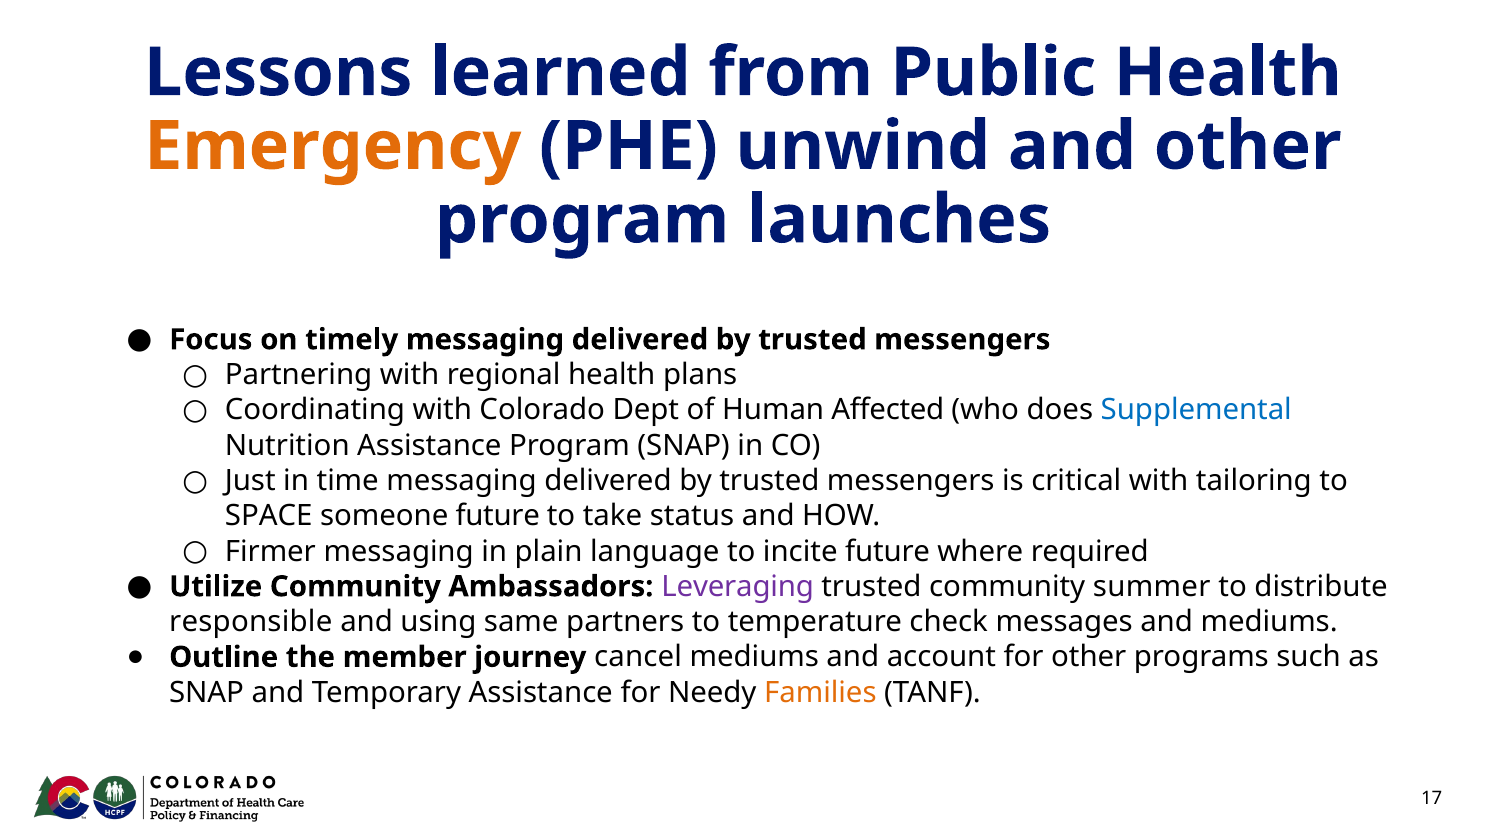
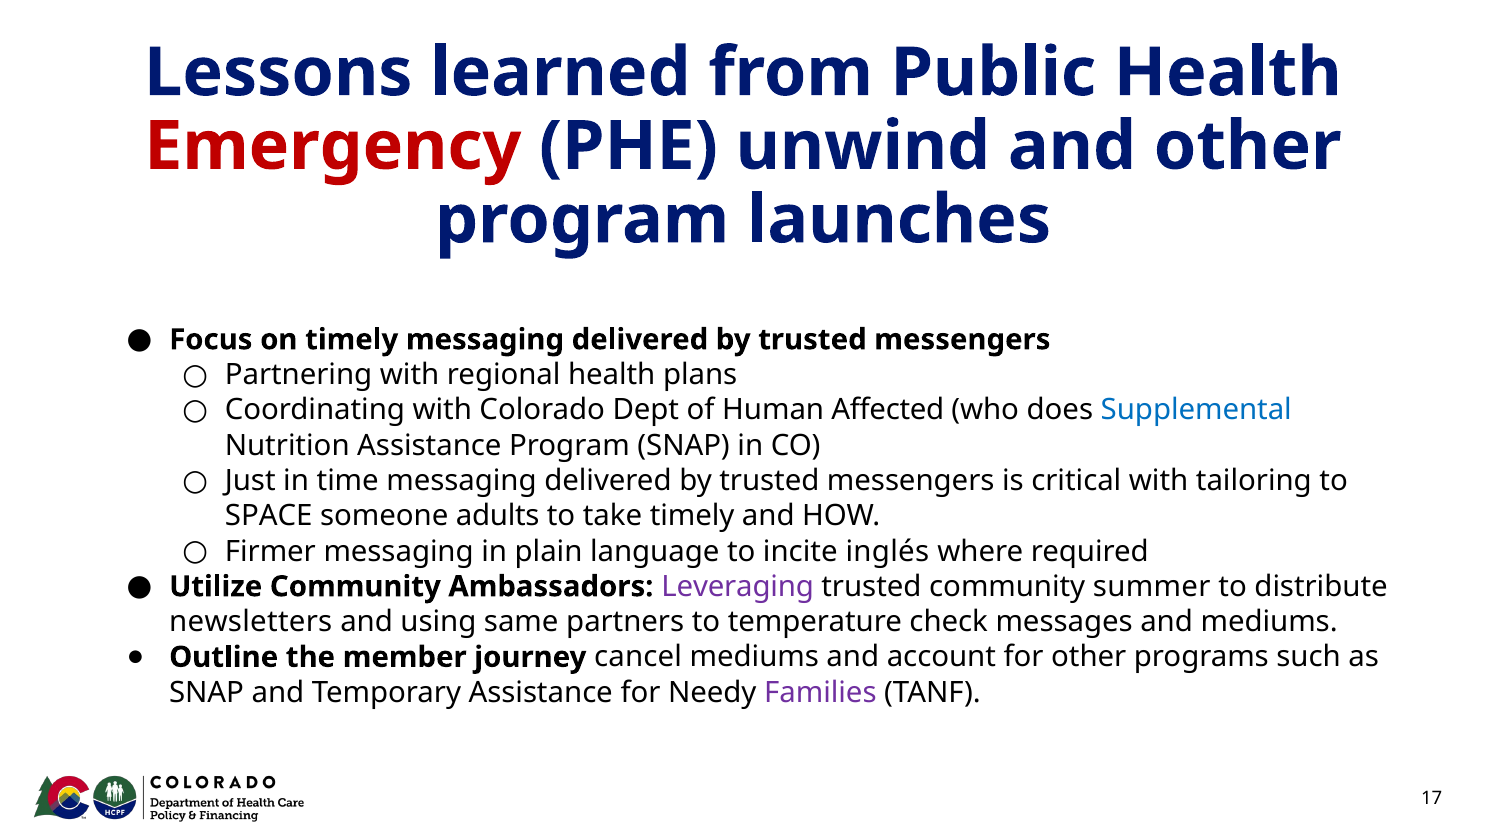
Emergency colour: orange -> red
someone future: future -> adults
take status: status -> timely
incite future: future -> inglés
responsible: responsible -> newsletters
Families colour: orange -> purple
